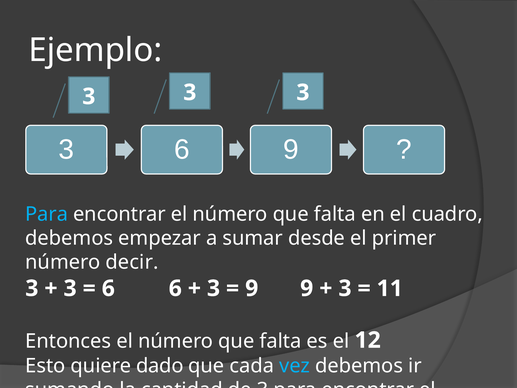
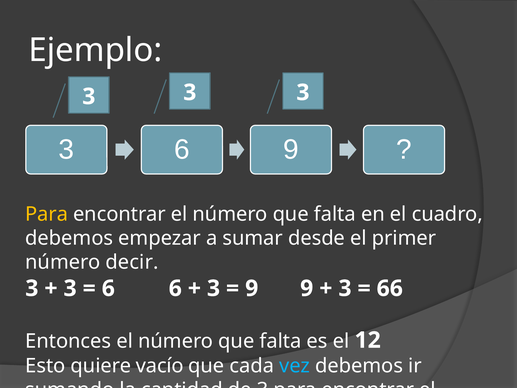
Para at (47, 214) colour: light blue -> yellow
11: 11 -> 66
dado: dado -> vacío
